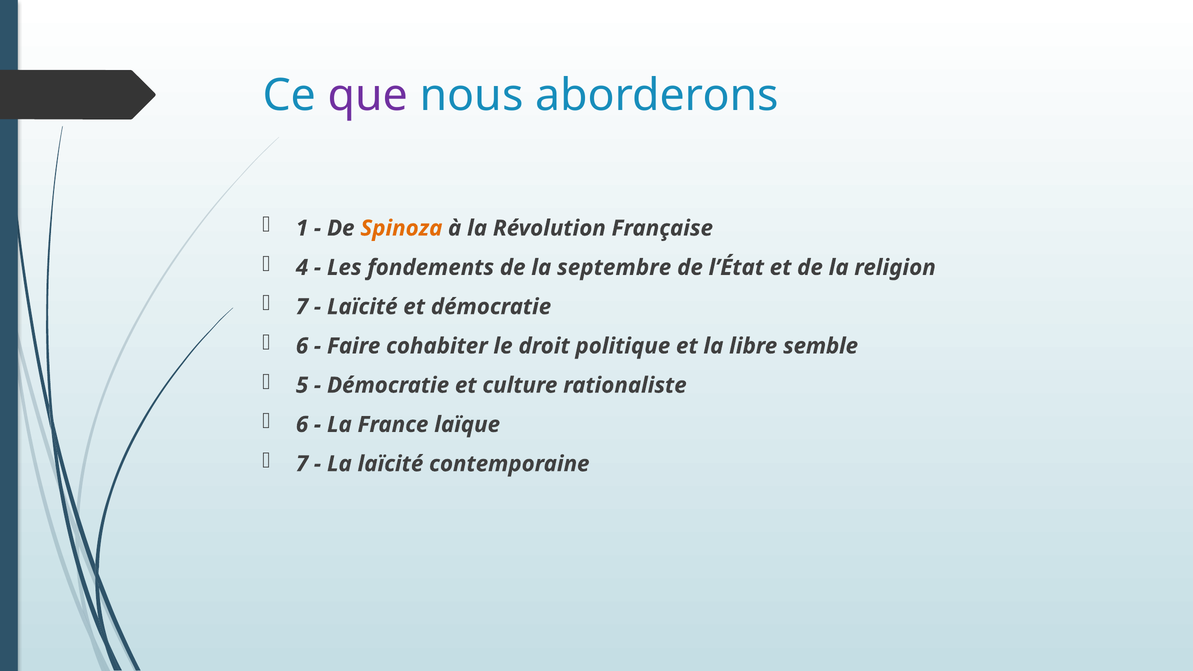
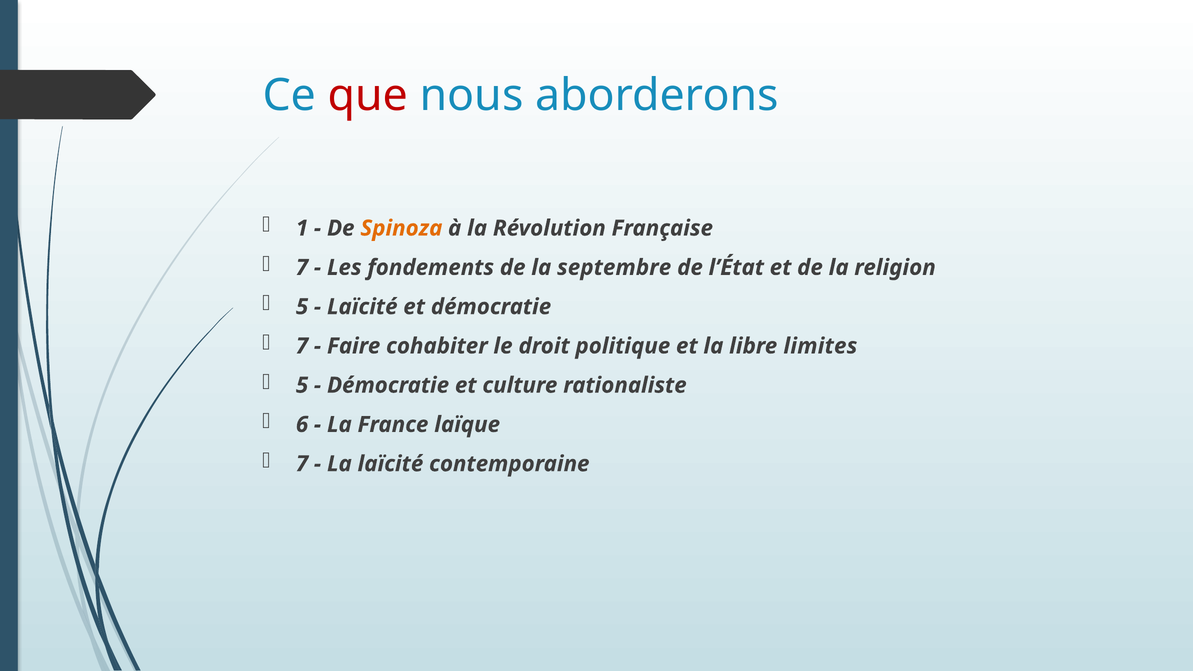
que colour: purple -> red
4 at (302, 268): 4 -> 7
7 at (302, 307): 7 -> 5
6 at (302, 346): 6 -> 7
semble: semble -> limites
